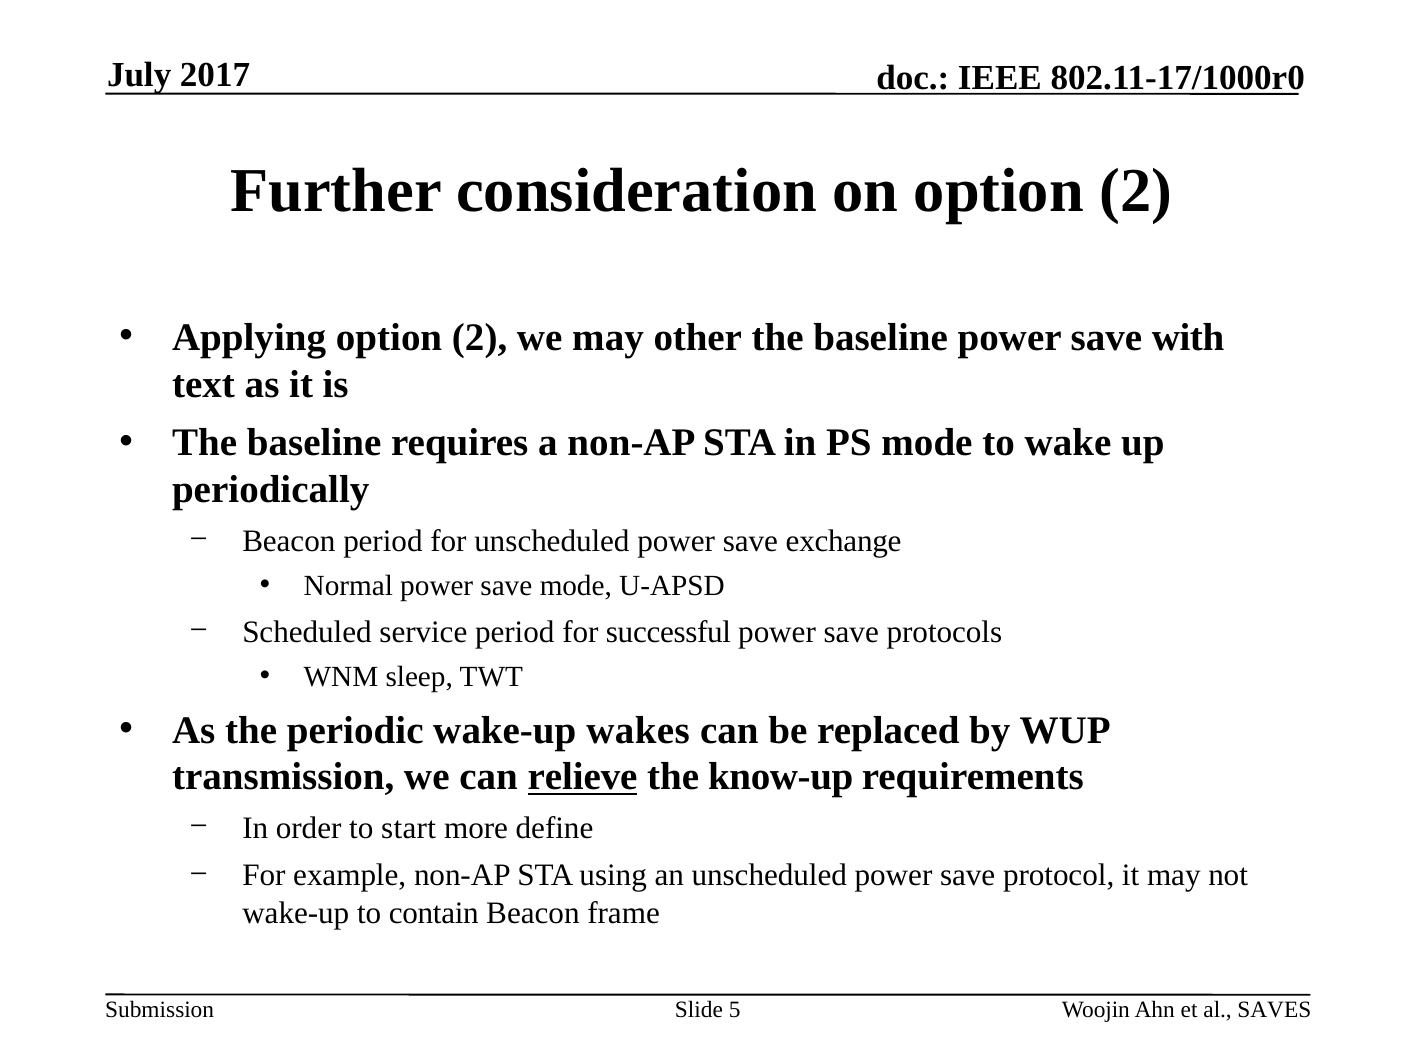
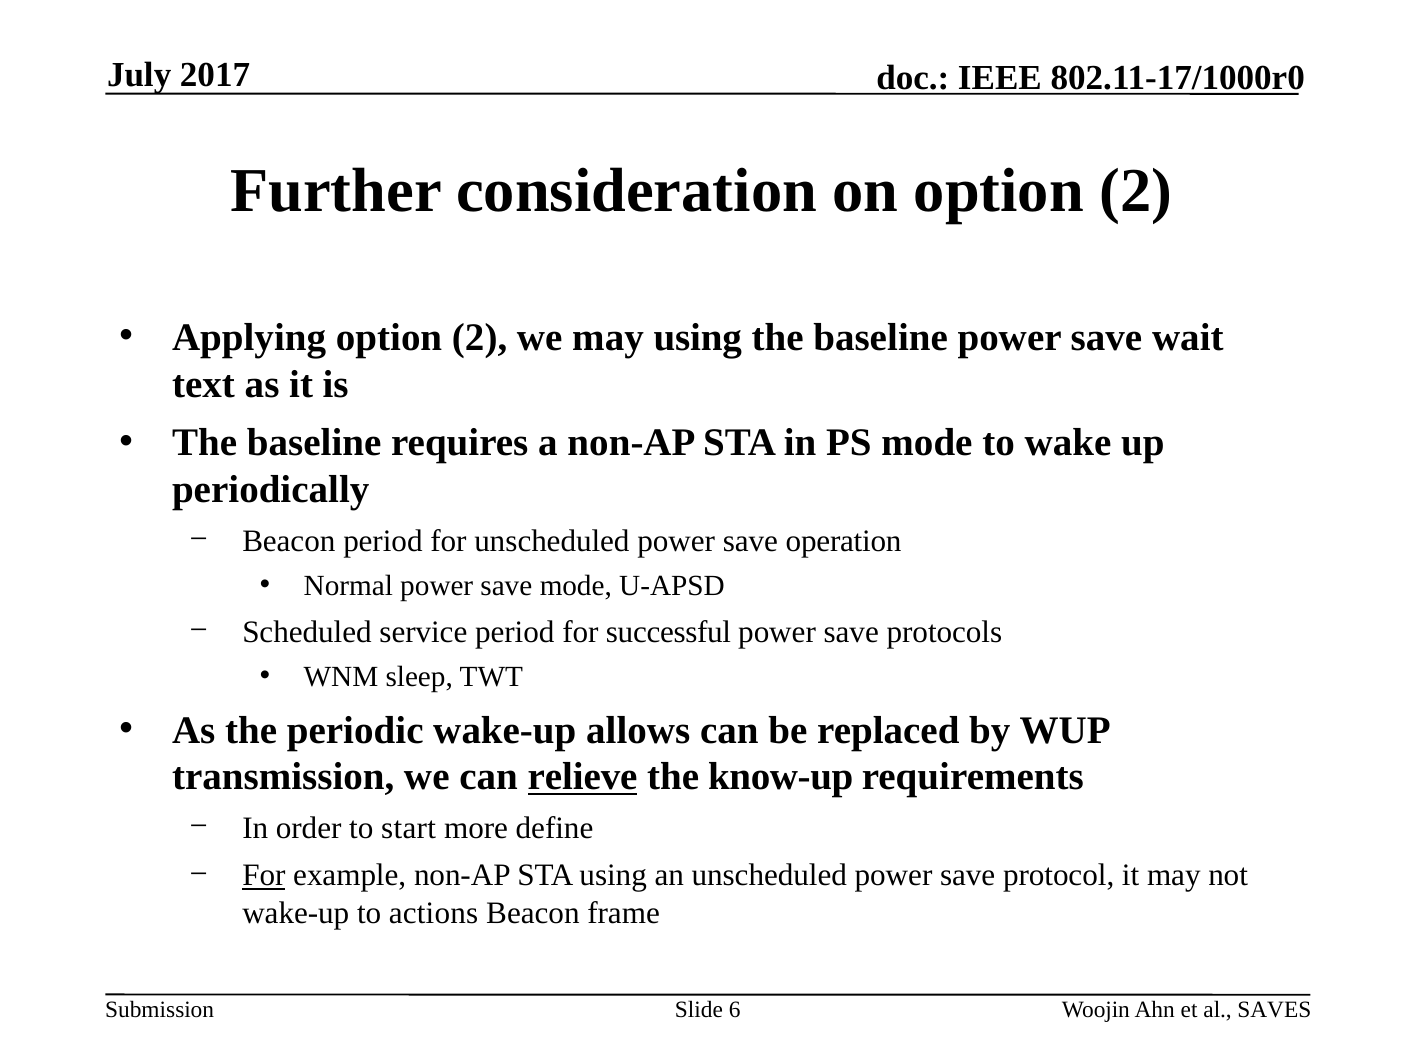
may other: other -> using
with: with -> wait
exchange: exchange -> operation
wakes: wakes -> allows
For at (264, 875) underline: none -> present
contain: contain -> actions
5: 5 -> 6
